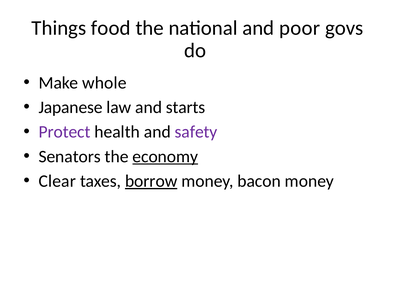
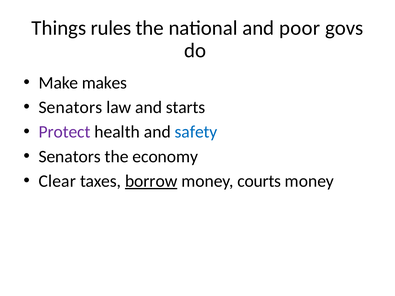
food: food -> rules
whole: whole -> makes
Japanese at (71, 107): Japanese -> Senators
safety colour: purple -> blue
economy underline: present -> none
bacon: bacon -> courts
